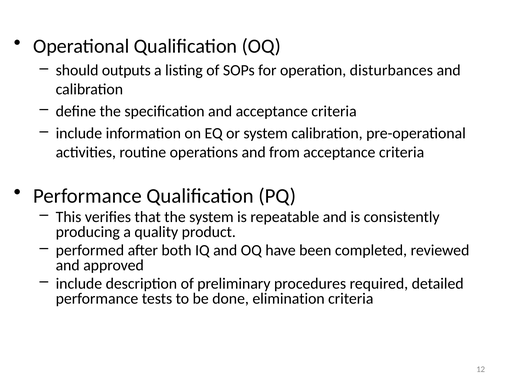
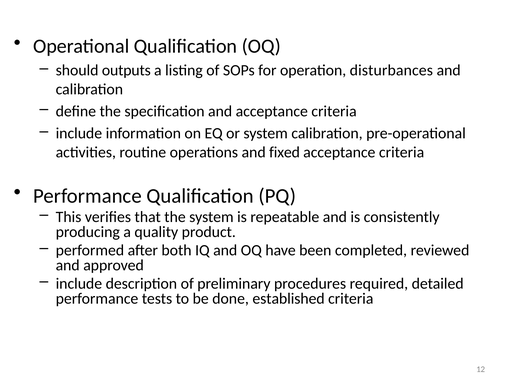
from: from -> fixed
elimination: elimination -> established
